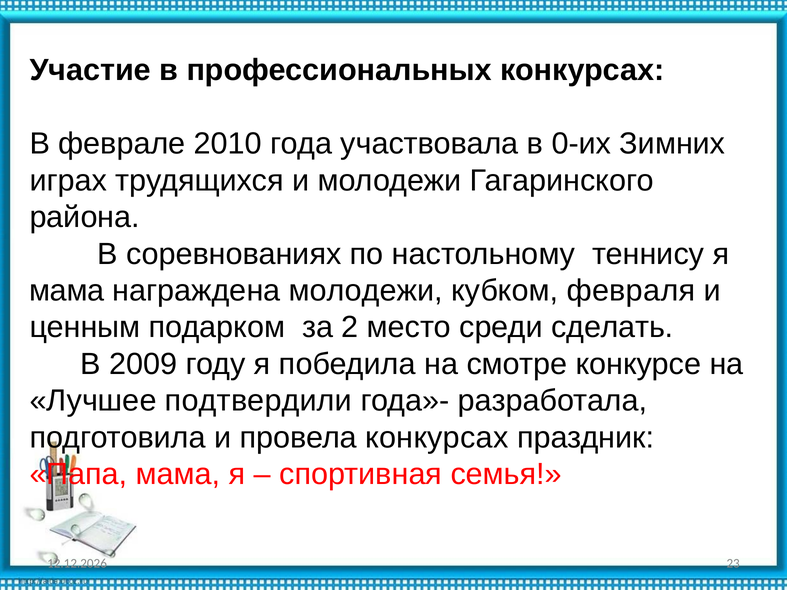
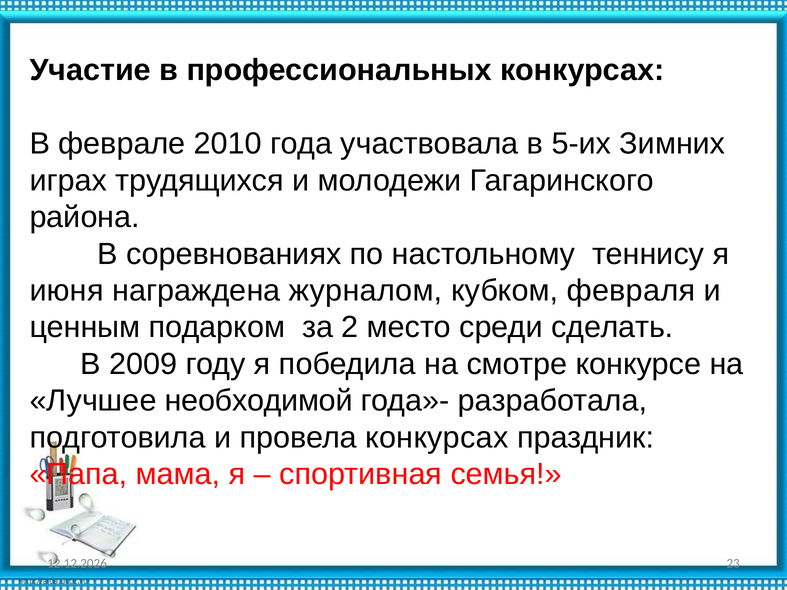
0-их: 0-их -> 5-их
мама at (67, 291): мама -> июня
награждена молодежи: молодежи -> журналом
подтвердили: подтвердили -> необходимой
